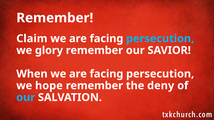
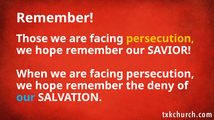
Claim: Claim -> Those
persecution at (160, 39) colour: light blue -> yellow
glory at (49, 50): glory -> hope
